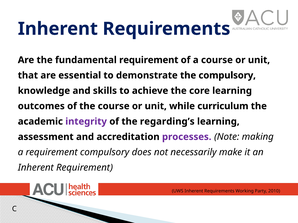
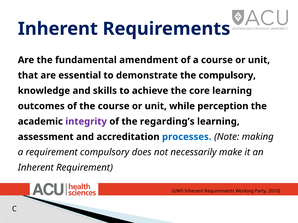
fundamental requirement: requirement -> amendment
curriculum: curriculum -> perception
processes colour: purple -> blue
